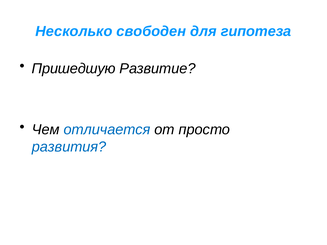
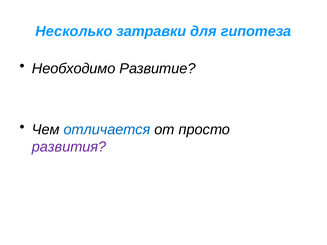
свободен: свободен -> затравки
Пришедшую: Пришедшую -> Необходимо
развития colour: blue -> purple
